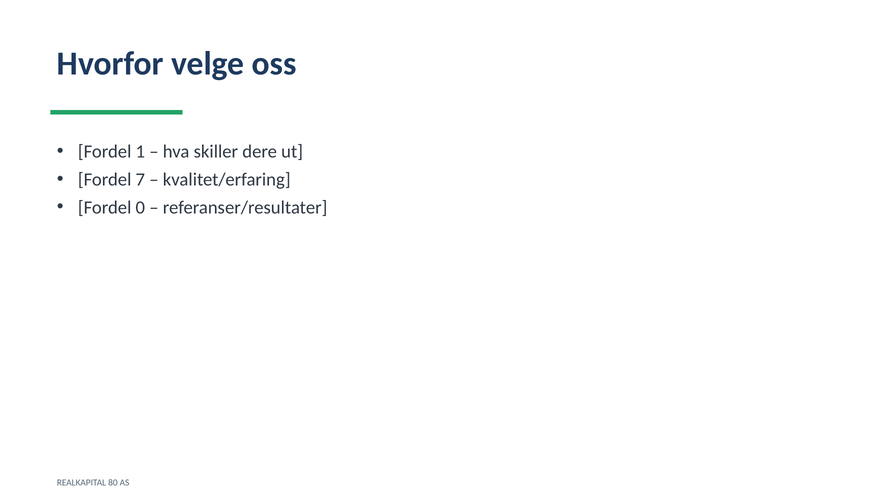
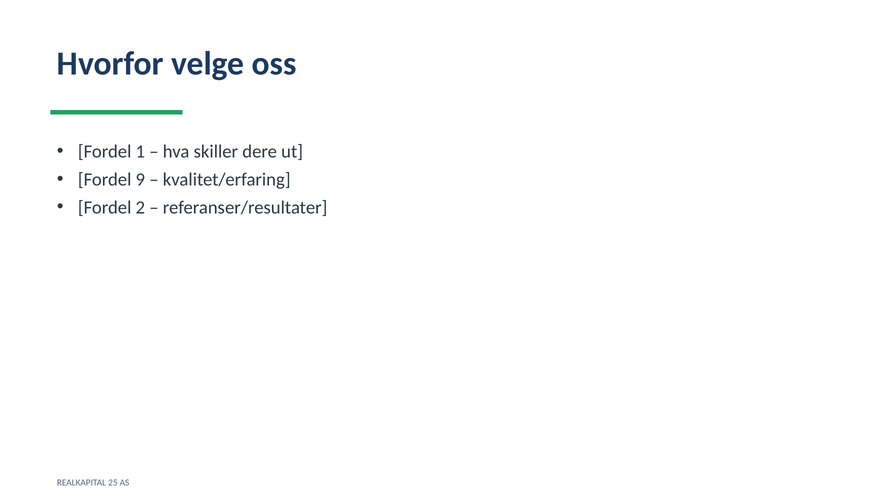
7: 7 -> 9
0: 0 -> 2
80: 80 -> 25
